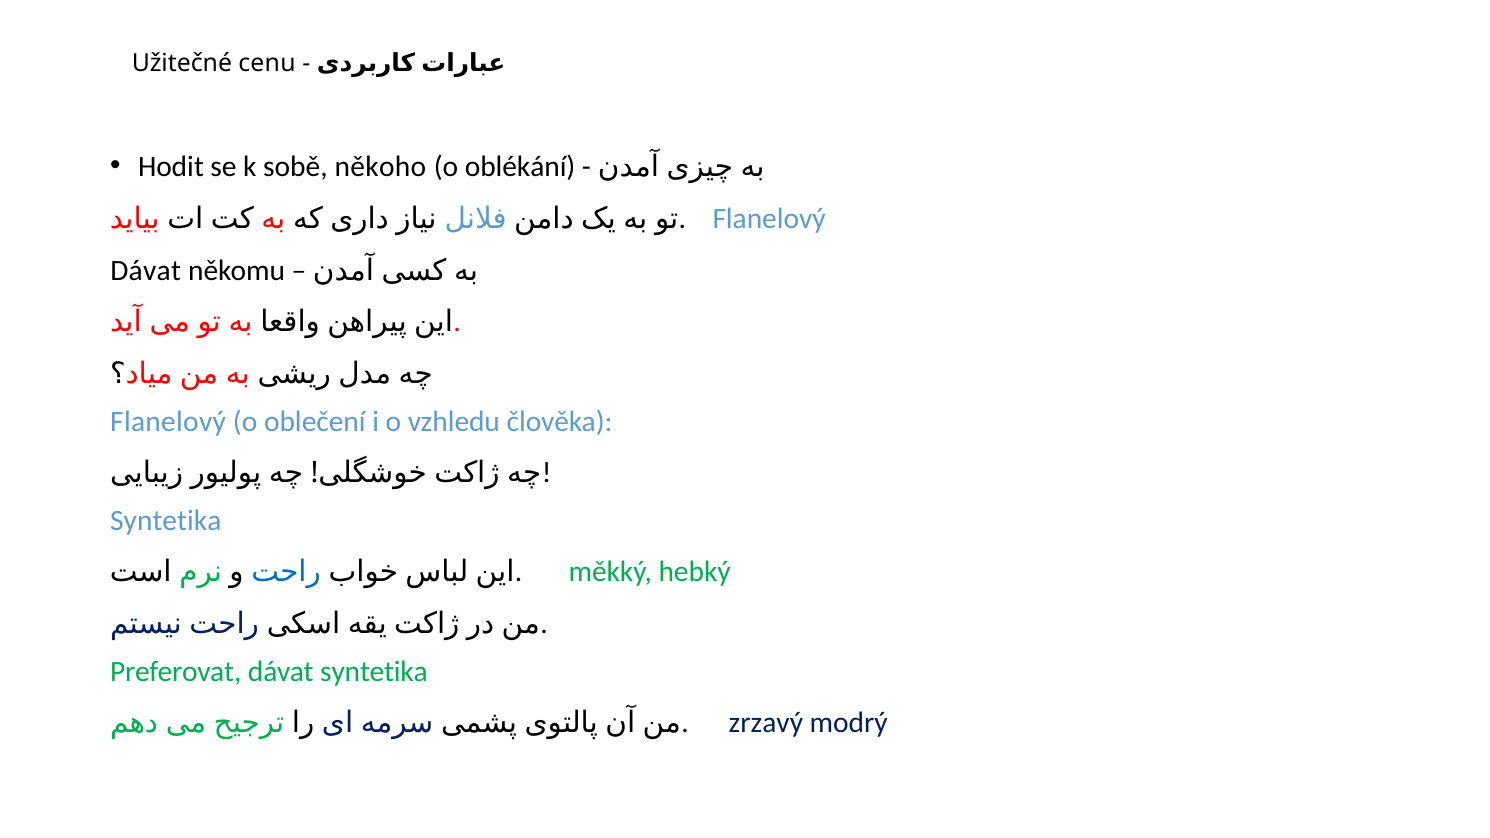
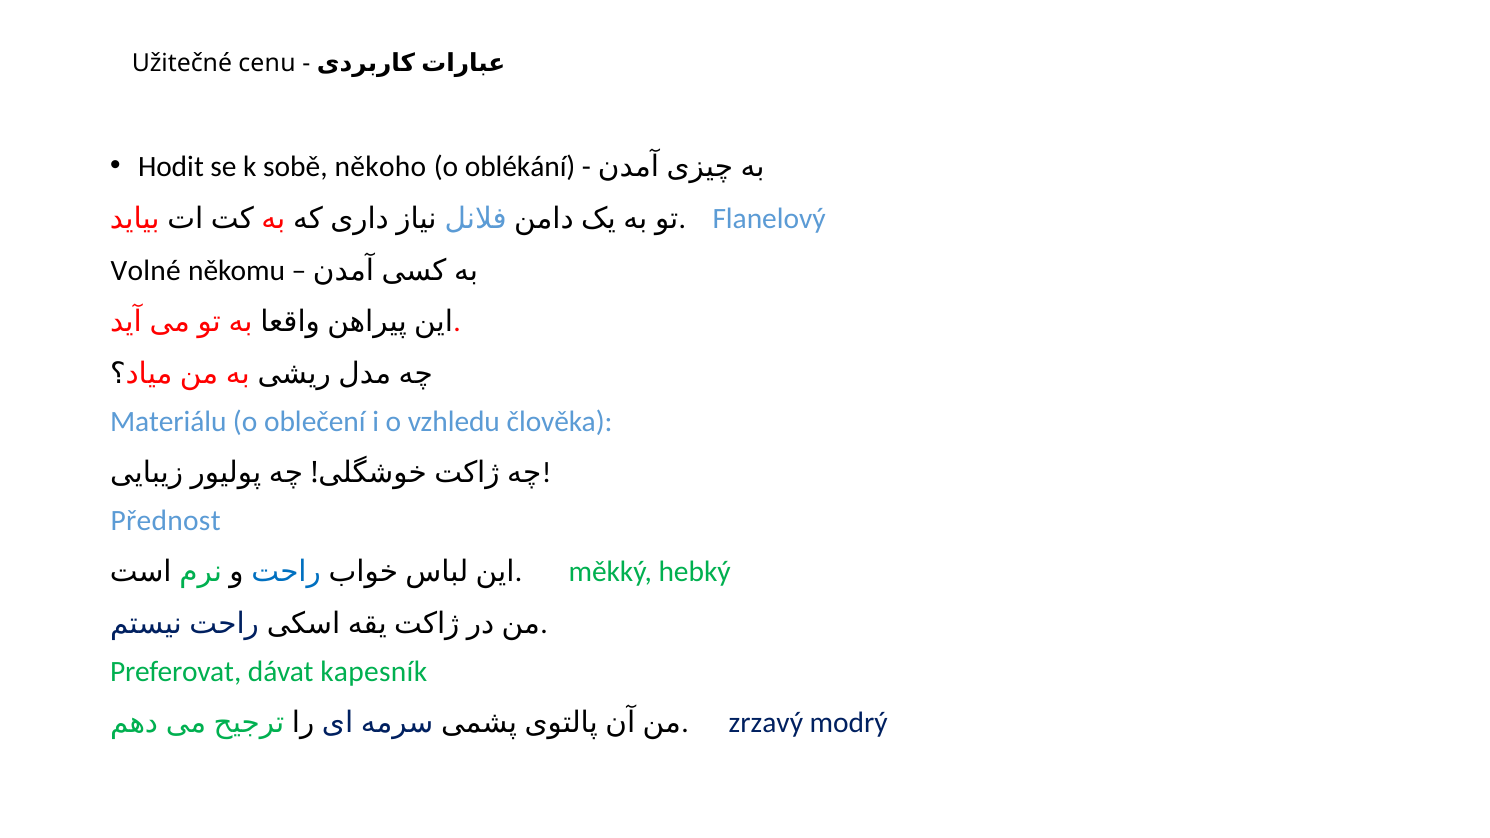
Dávat at (146, 270): Dávat -> Volné
Flanelový at (168, 422): Flanelový -> Materiálu
Syntetika at (166, 521): Syntetika -> Přednost
dávat syntetika: syntetika -> kapesník
